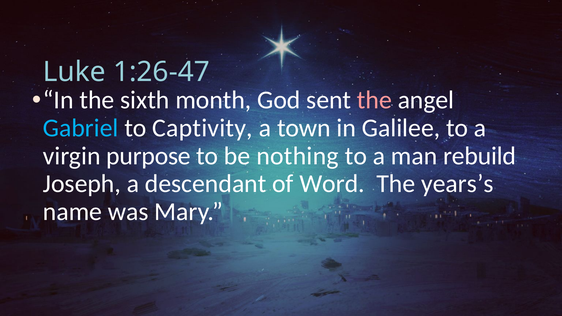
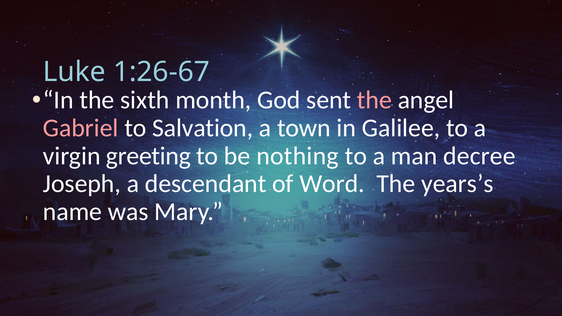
1:26-47: 1:26-47 -> 1:26-67
Gabriel colour: light blue -> pink
Captivity: Captivity -> Salvation
purpose: purpose -> greeting
rebuild: rebuild -> decree
